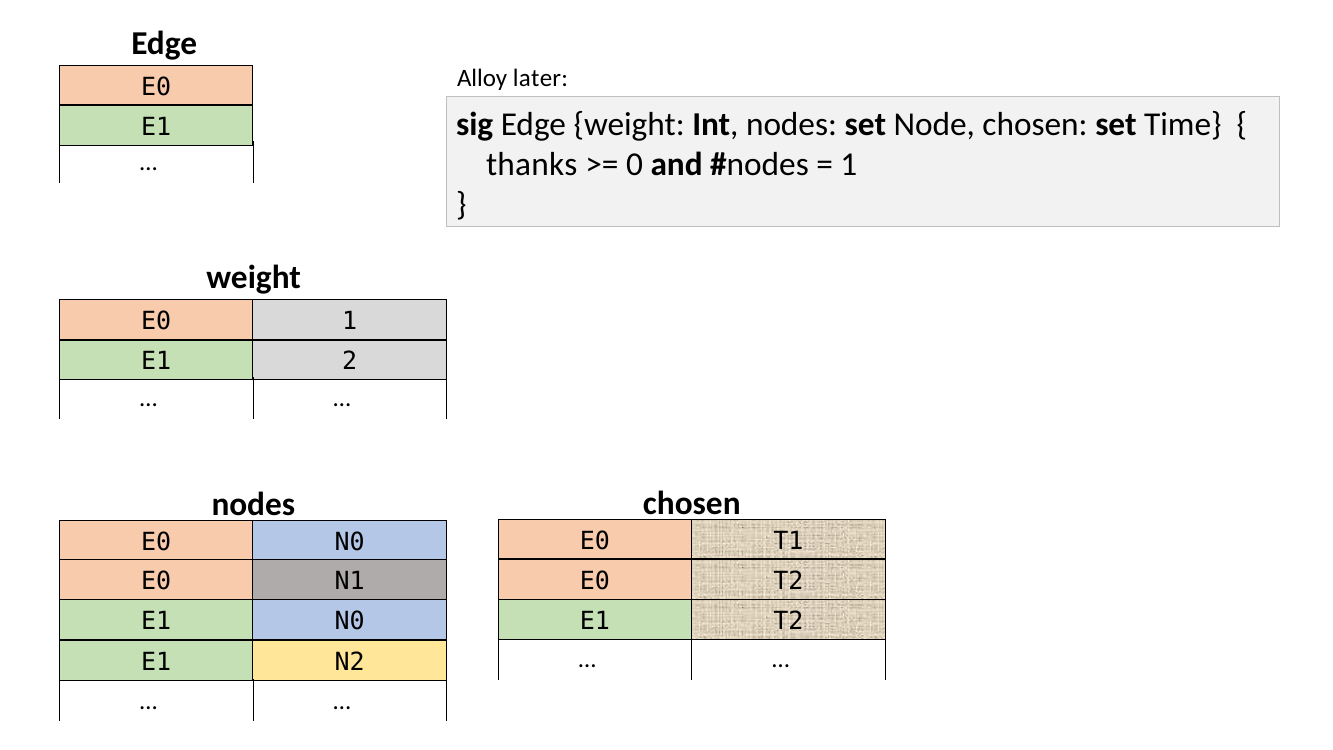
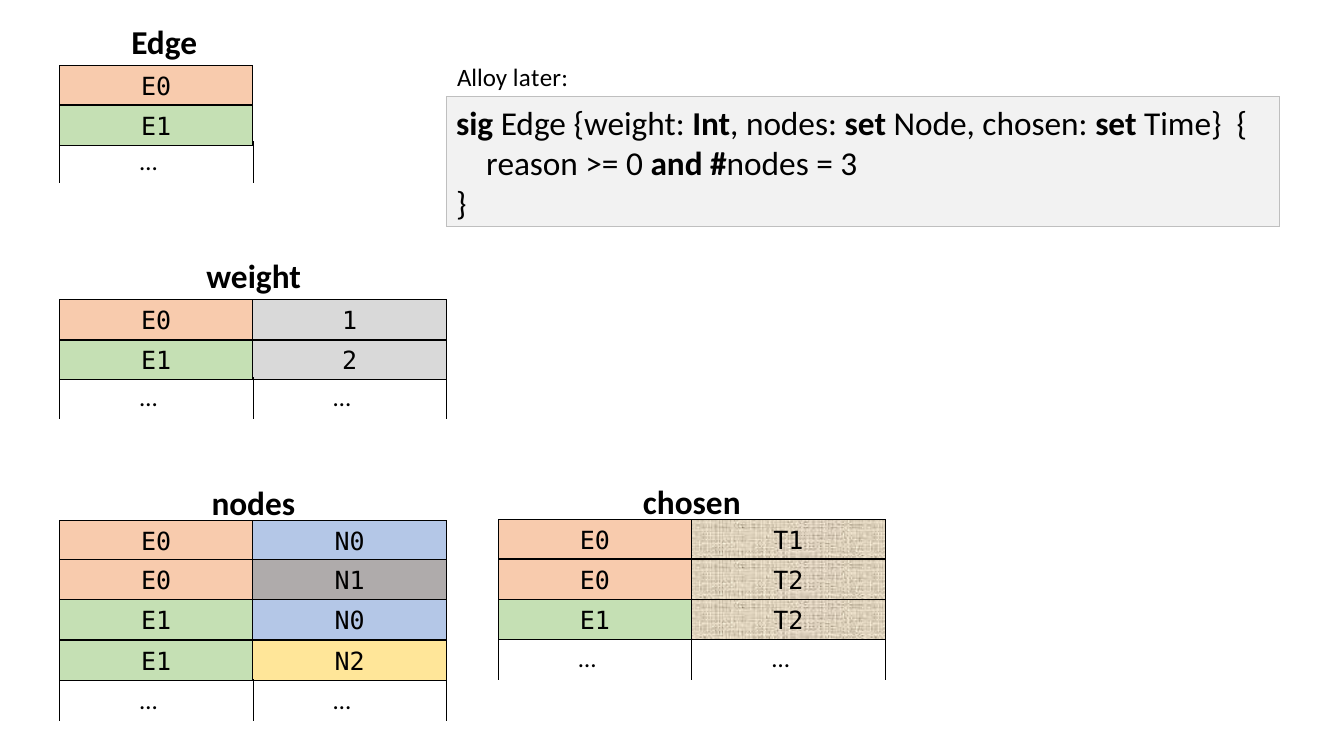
thanks: thanks -> reason
1 at (849, 164): 1 -> 3
